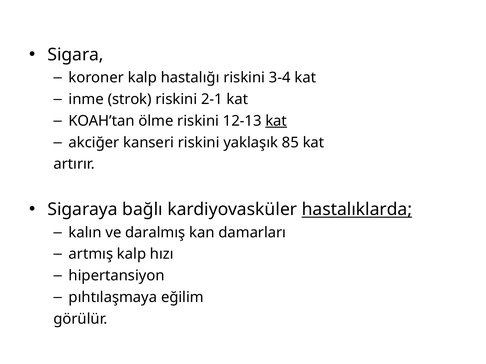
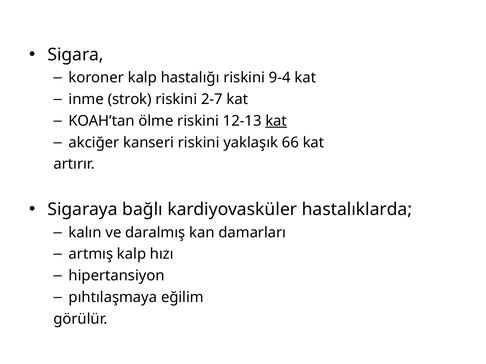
3-4: 3-4 -> 9-4
2-1: 2-1 -> 2-7
85: 85 -> 66
hastalıklarda underline: present -> none
